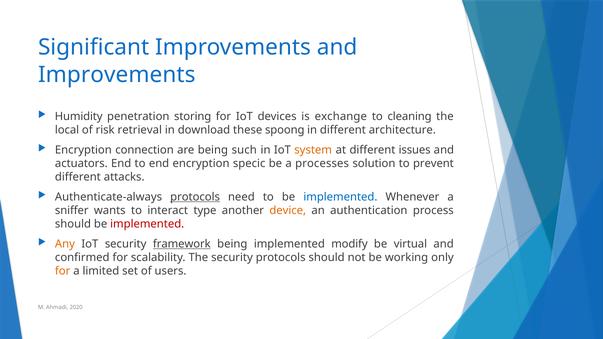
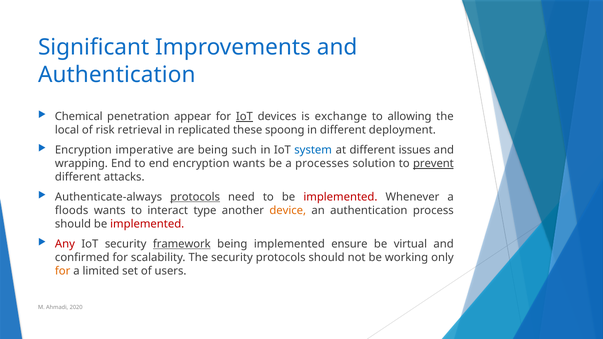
Improvements at (117, 75): Improvements -> Authentication
Humidity: Humidity -> Chemical
storing: storing -> appear
IoT at (244, 117) underline: none -> present
cleaning: cleaning -> allowing
download: download -> replicated
architecture: architecture -> deployment
connection: connection -> imperative
system colour: orange -> blue
actuators: actuators -> wrapping
encryption specic: specic -> wants
prevent underline: none -> present
implemented at (340, 197) colour: blue -> red
sniffer: sniffer -> floods
Any colour: orange -> red
modify: modify -> ensure
